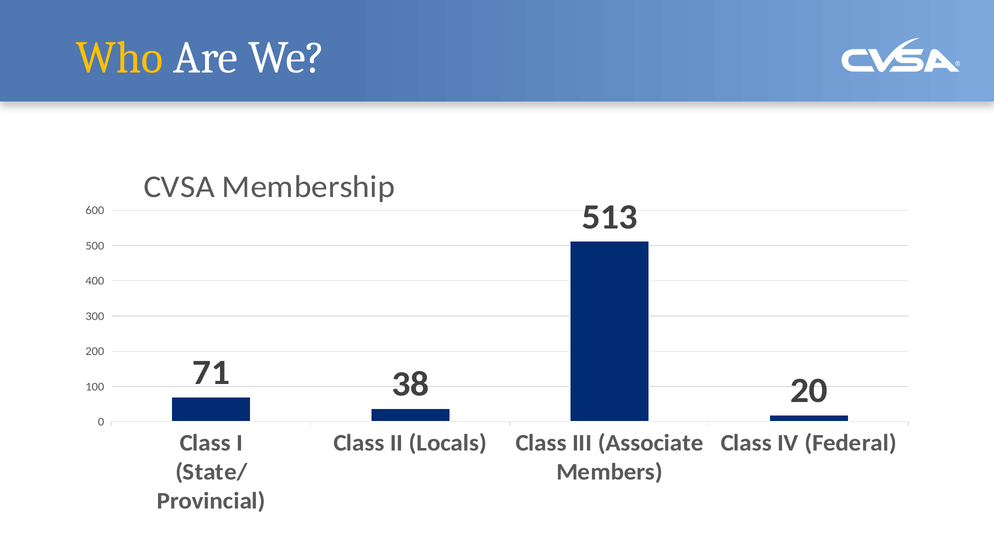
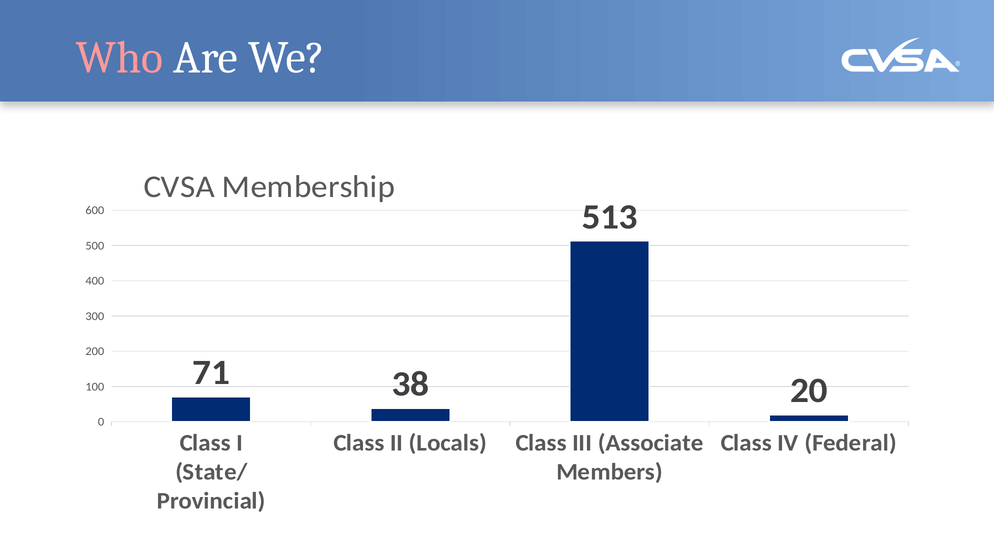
Who colour: yellow -> pink
